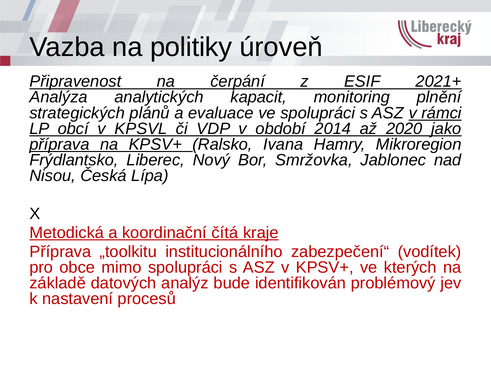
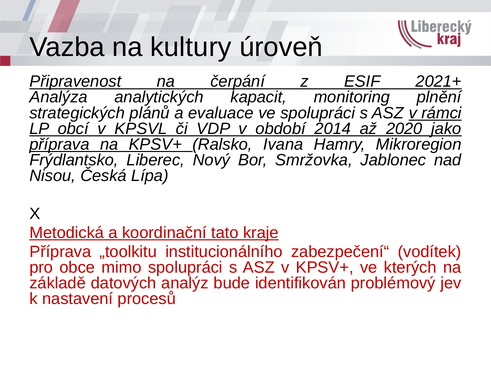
politiky: politiky -> kultury
čítá: čítá -> tato
